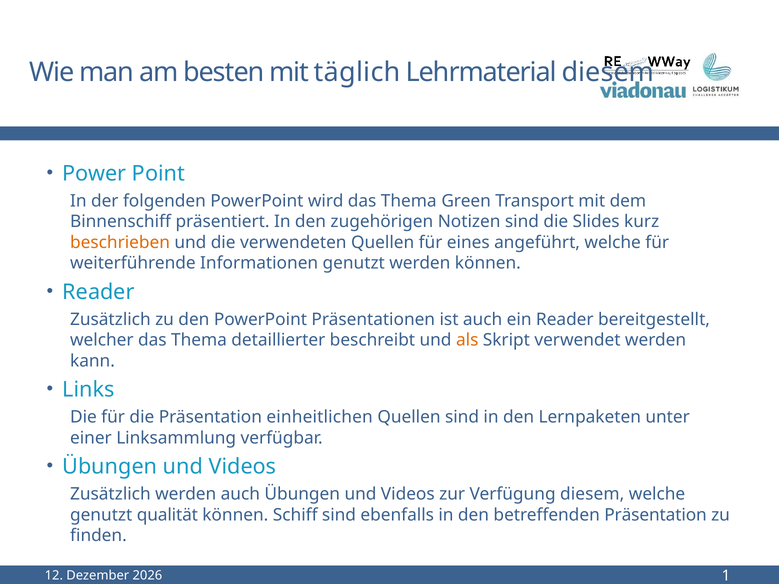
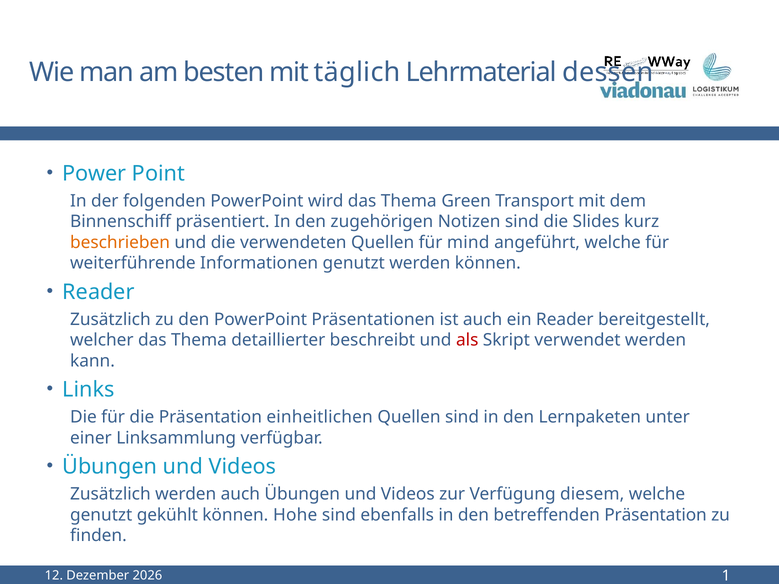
Lehrmaterial diesem: diesem -> dessen
eines: eines -> mind
als colour: orange -> red
qualität: qualität -> gekühlt
Schiff: Schiff -> Hohe
